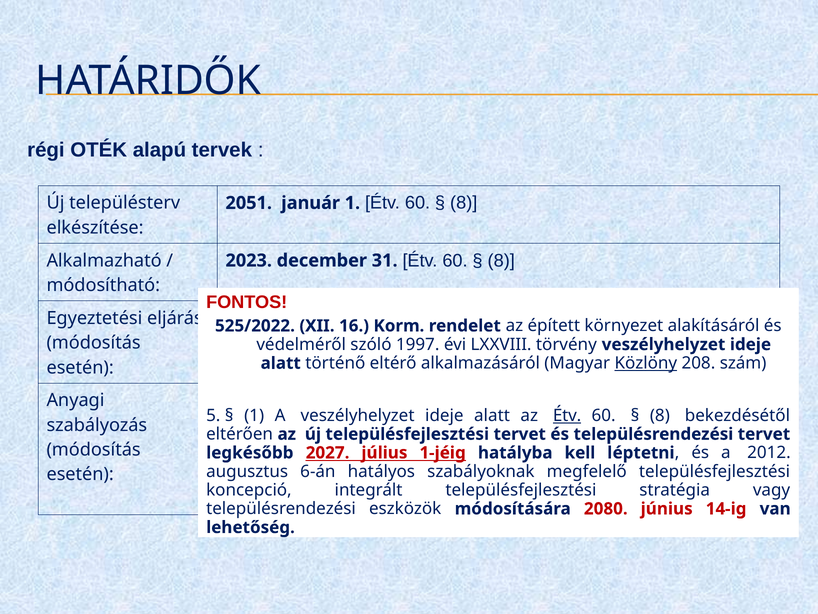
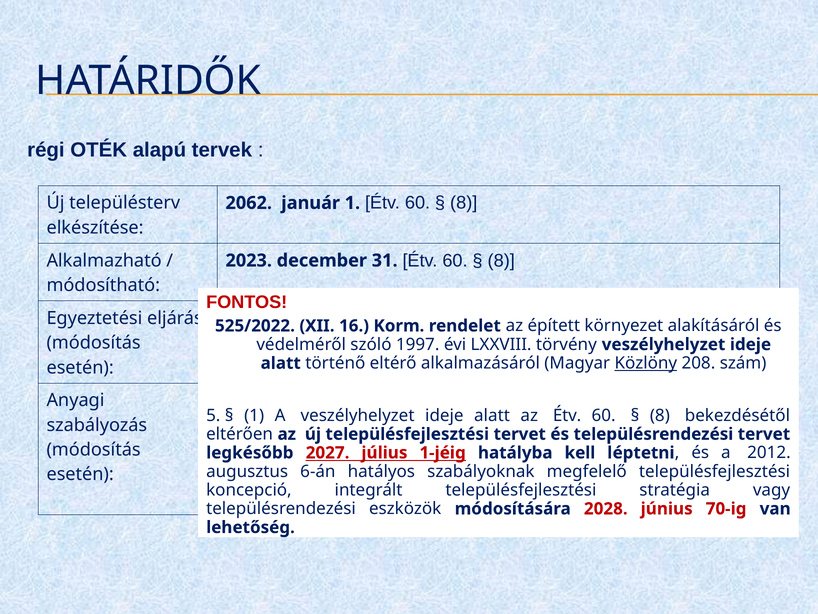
2051: 2051 -> 2062
Étv at (567, 415) underline: present -> none
2080: 2080 -> 2028
14-ig: 14-ig -> 70-ig
